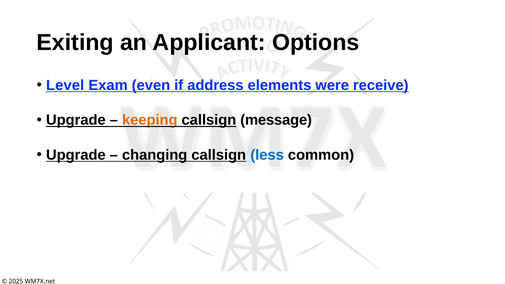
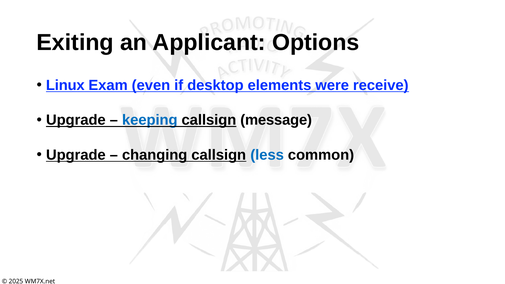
Level: Level -> Linux
address: address -> desktop
keeping colour: orange -> blue
